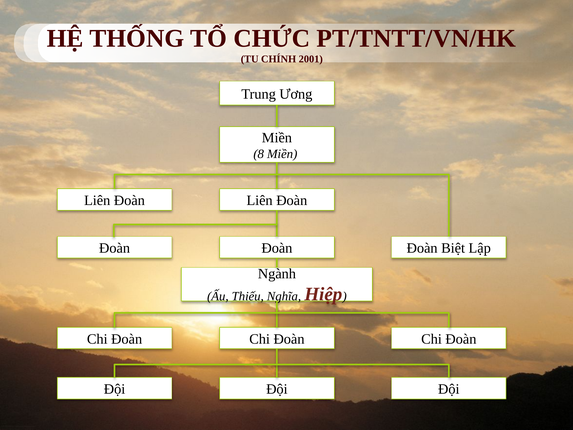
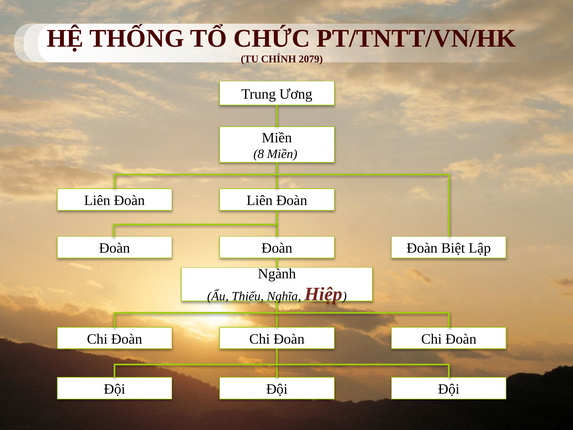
2001: 2001 -> 2079
